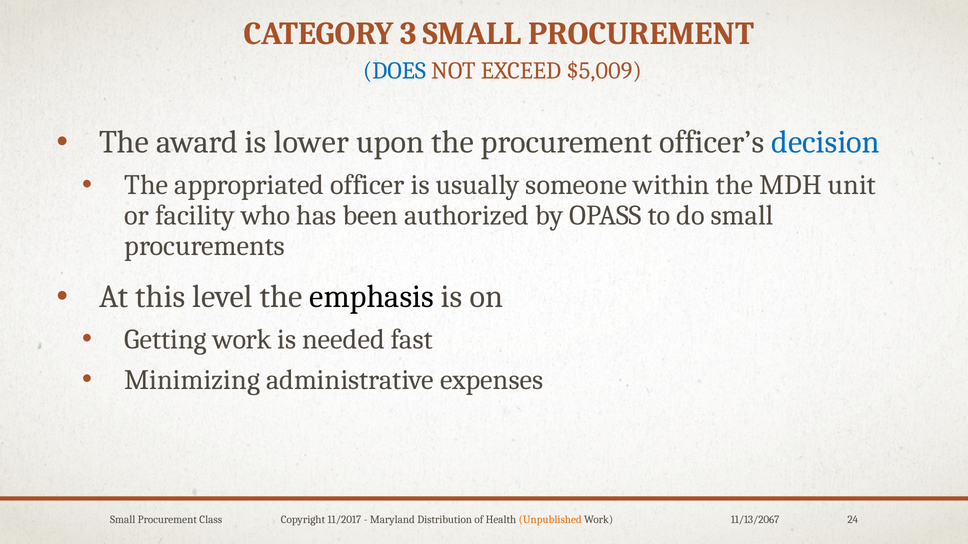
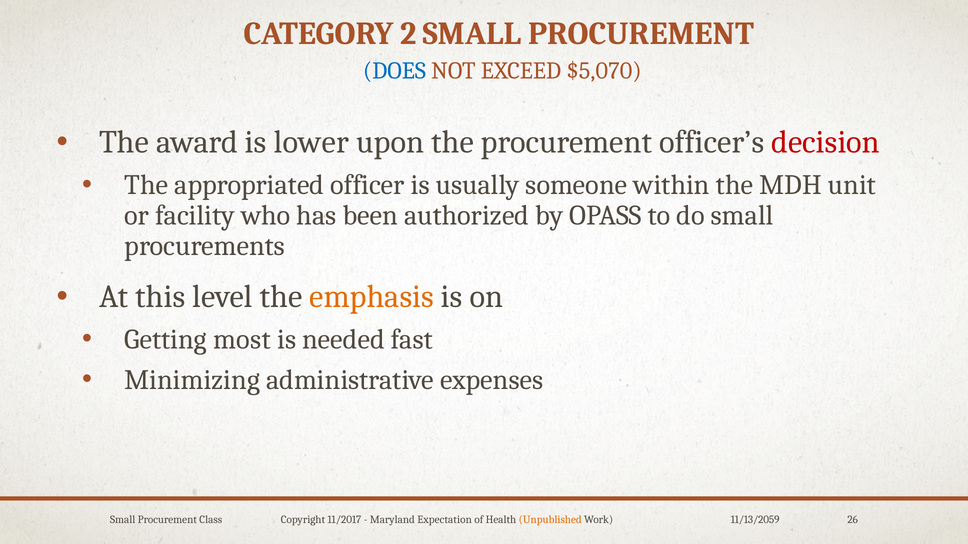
3: 3 -> 2
$5,009: $5,009 -> $5,070
decision colour: blue -> red
emphasis colour: black -> orange
Getting work: work -> most
Distribution: Distribution -> Expectation
11/13/2067: 11/13/2067 -> 11/13/2059
24: 24 -> 26
